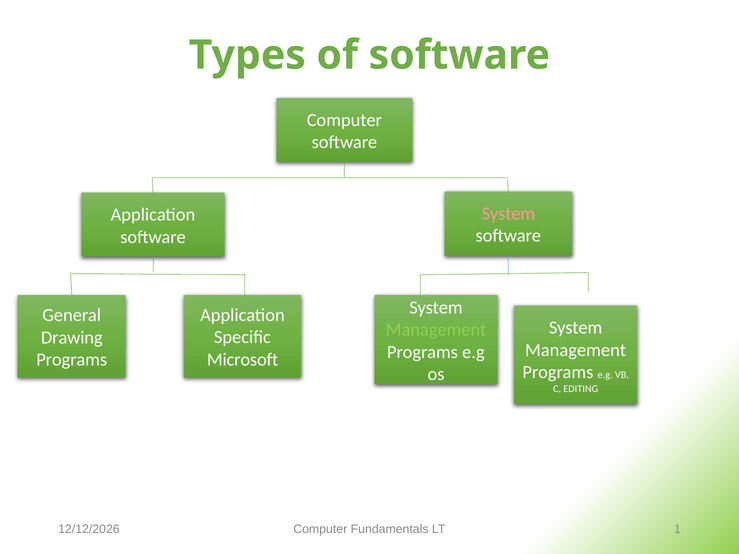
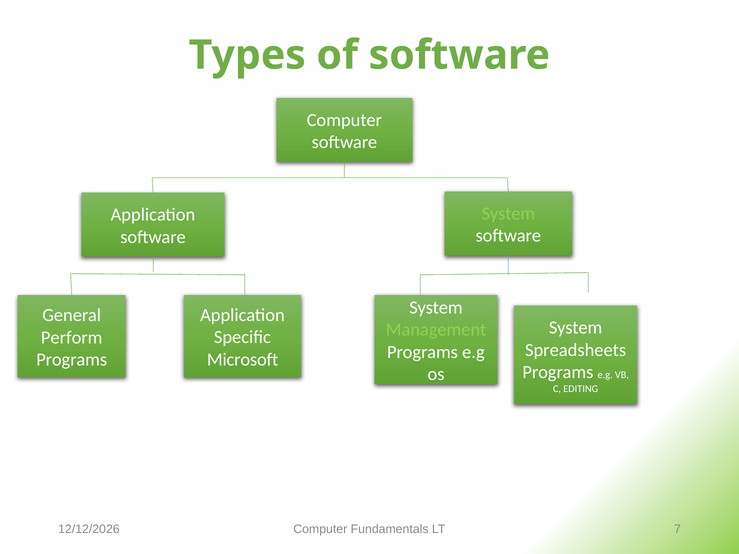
System at (508, 214) colour: pink -> light green
Drawing: Drawing -> Perform
Management at (576, 350): Management -> Spreadsheets
1: 1 -> 7
